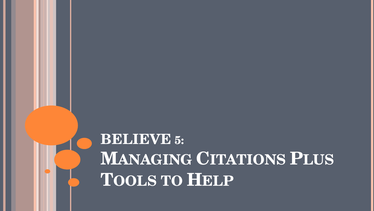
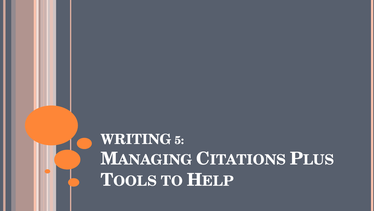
BELIEVE: BELIEVE -> WRITING
